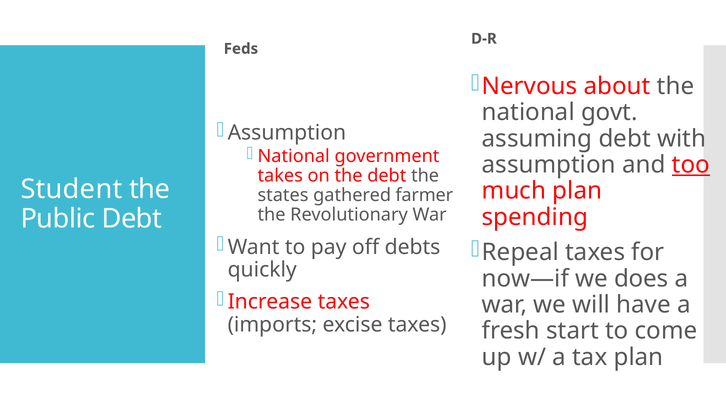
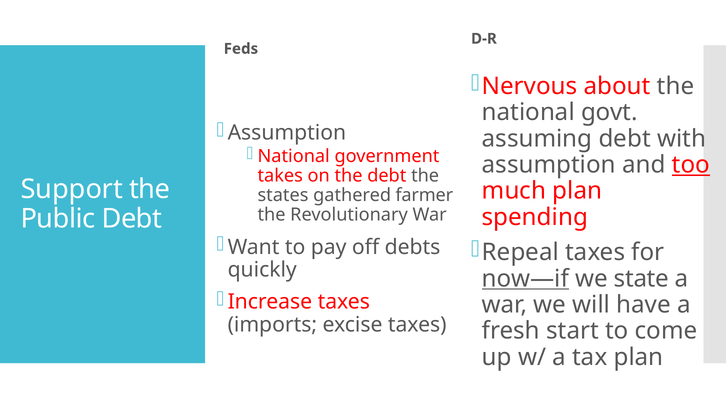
Student: Student -> Support
now—if underline: none -> present
does: does -> state
